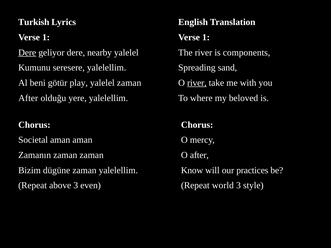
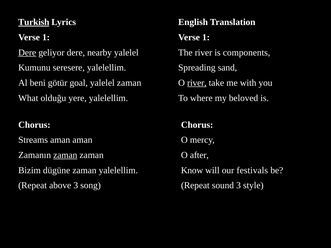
Turkish underline: none -> present
play: play -> goal
After at (28, 98): After -> What
Societal: Societal -> Streams
zaman at (65, 155) underline: none -> present
practices: practices -> festivals
even: even -> song
world: world -> sound
